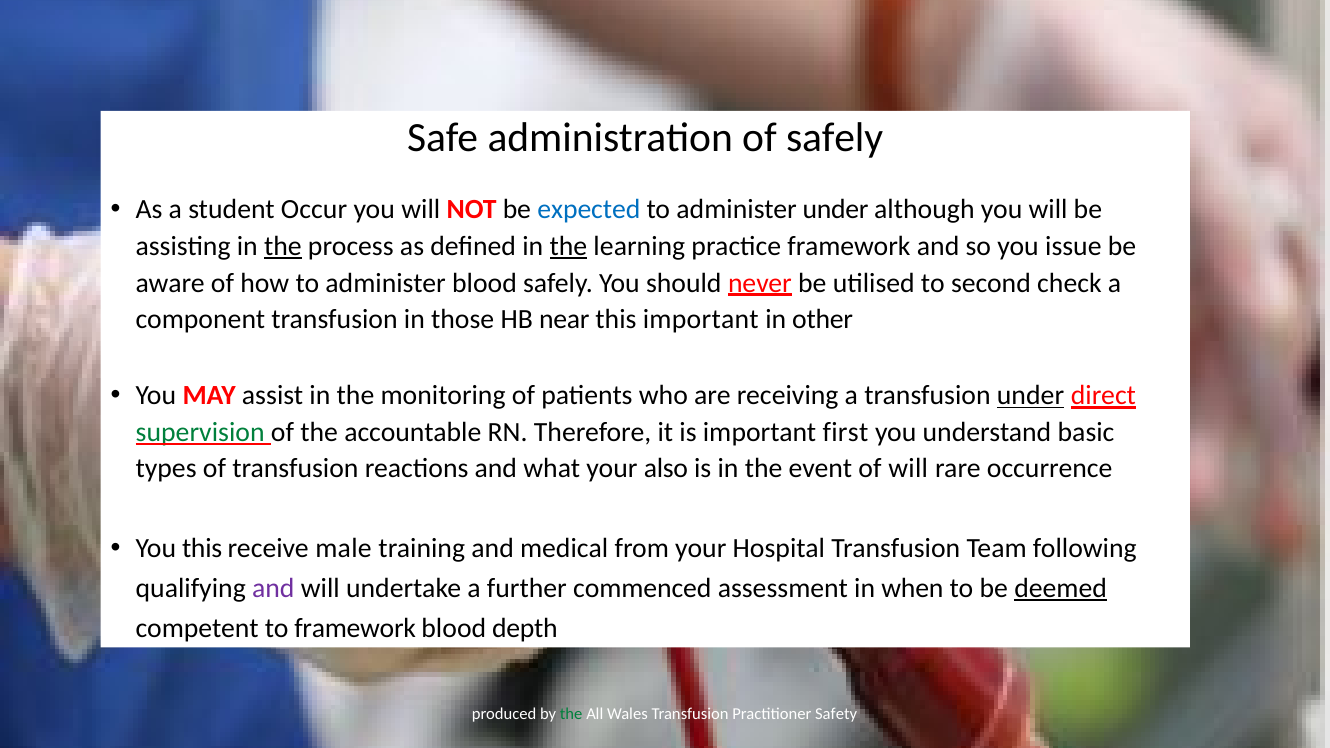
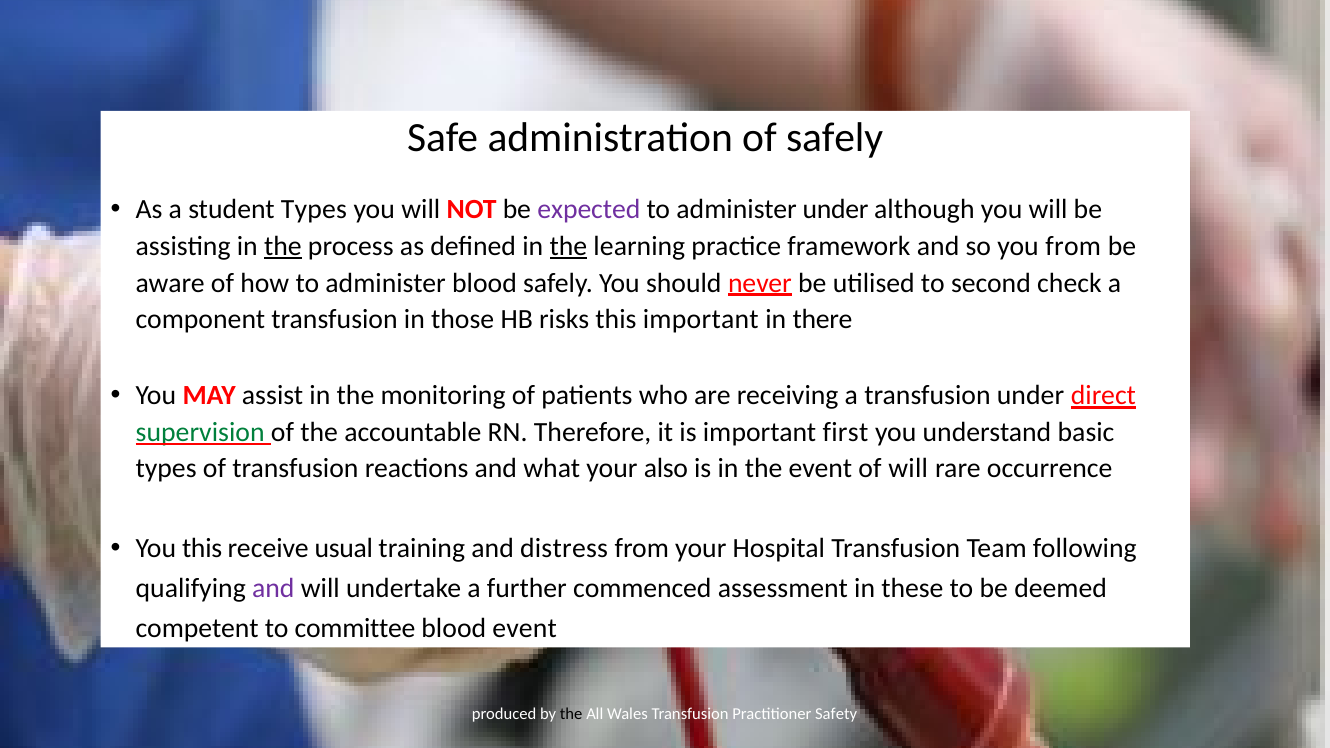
student Occur: Occur -> Types
expected colour: blue -> purple
you issue: issue -> from
near: near -> risks
other: other -> there
under at (1031, 396) underline: present -> none
male: male -> usual
medical: medical -> distress
when: when -> these
deemed underline: present -> none
to framework: framework -> committee
blood depth: depth -> event
the at (571, 714) colour: green -> black
